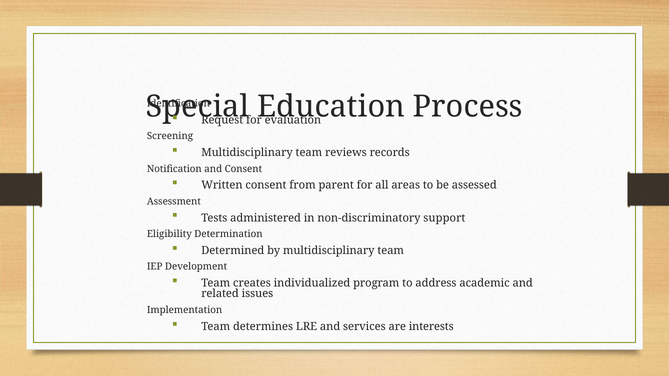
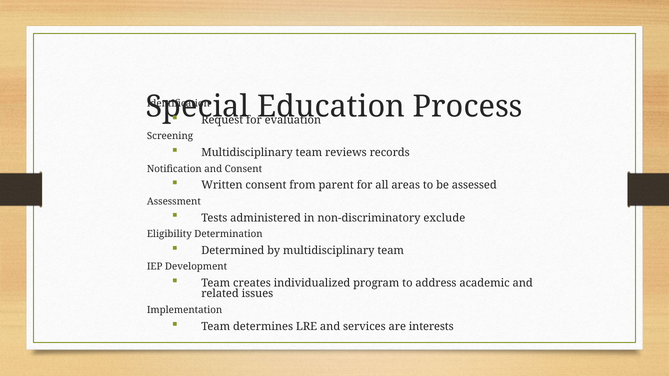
support: support -> exclude
